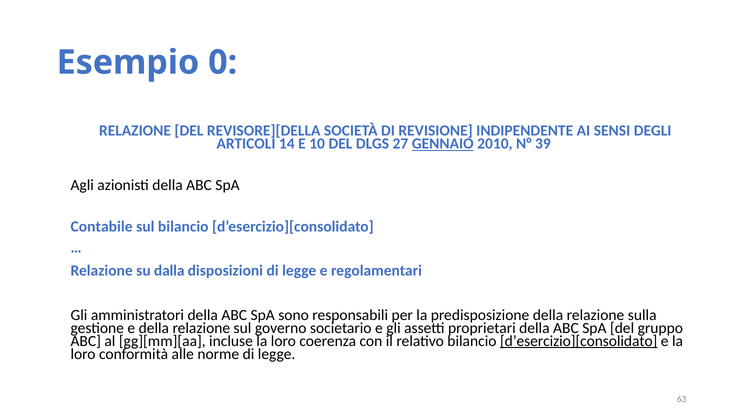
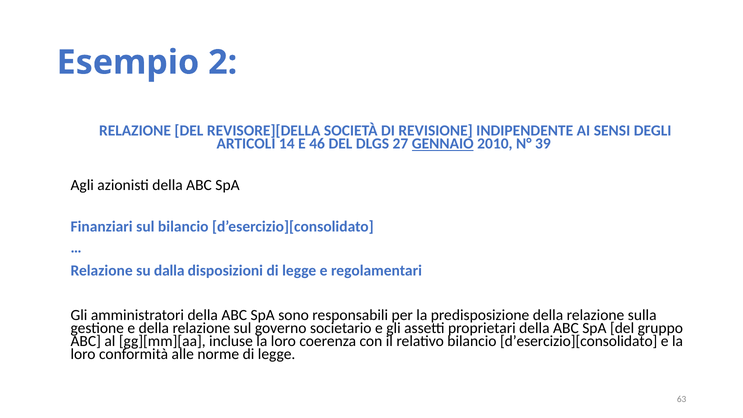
0: 0 -> 2
10: 10 -> 46
Contabile: Contabile -> Finanziari
d’esercizio][consolidato at (579, 341) underline: present -> none
